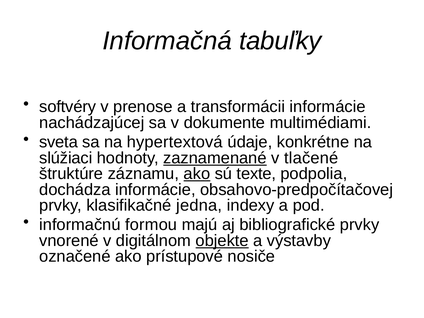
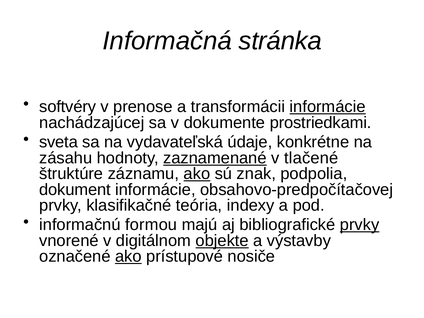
tabuľky: tabuľky -> stránka
informácie at (328, 107) underline: none -> present
multimédiami: multimédiami -> prostriedkami
hypertextová: hypertextová -> vydavateľská
slúžiaci: slúžiaci -> zásahu
texte: texte -> znak
dochádza: dochádza -> dokument
jedna: jedna -> teória
prvky at (360, 225) underline: none -> present
ako at (128, 257) underline: none -> present
